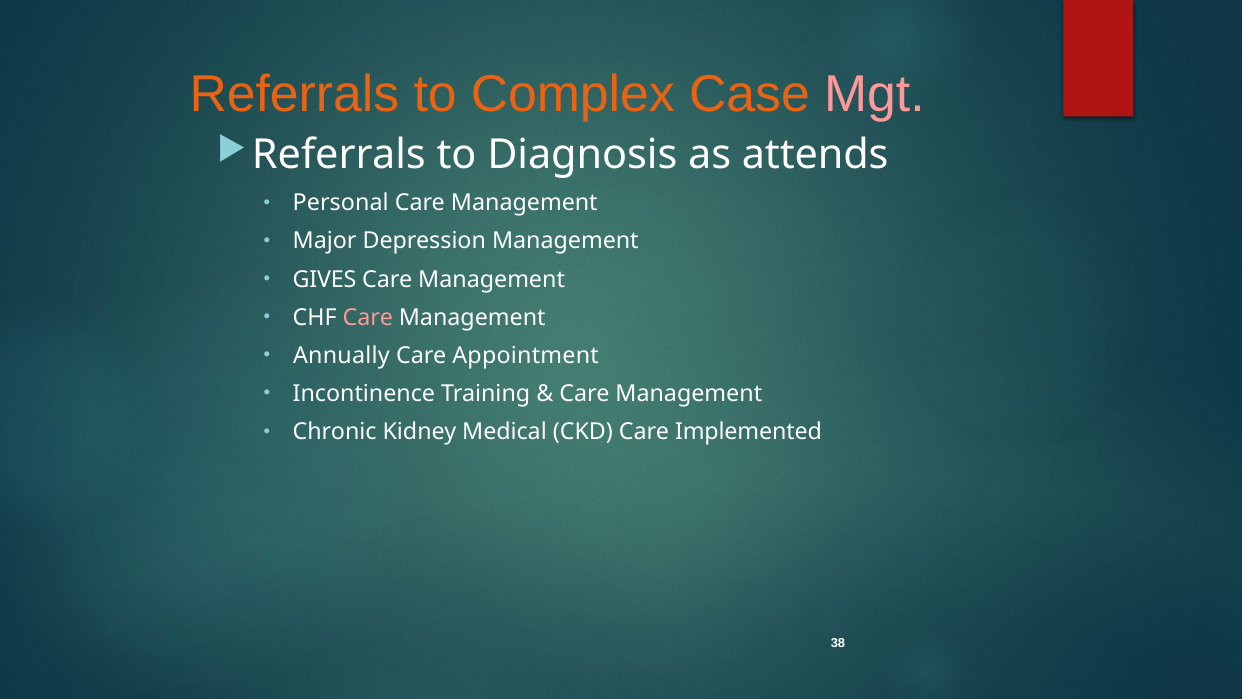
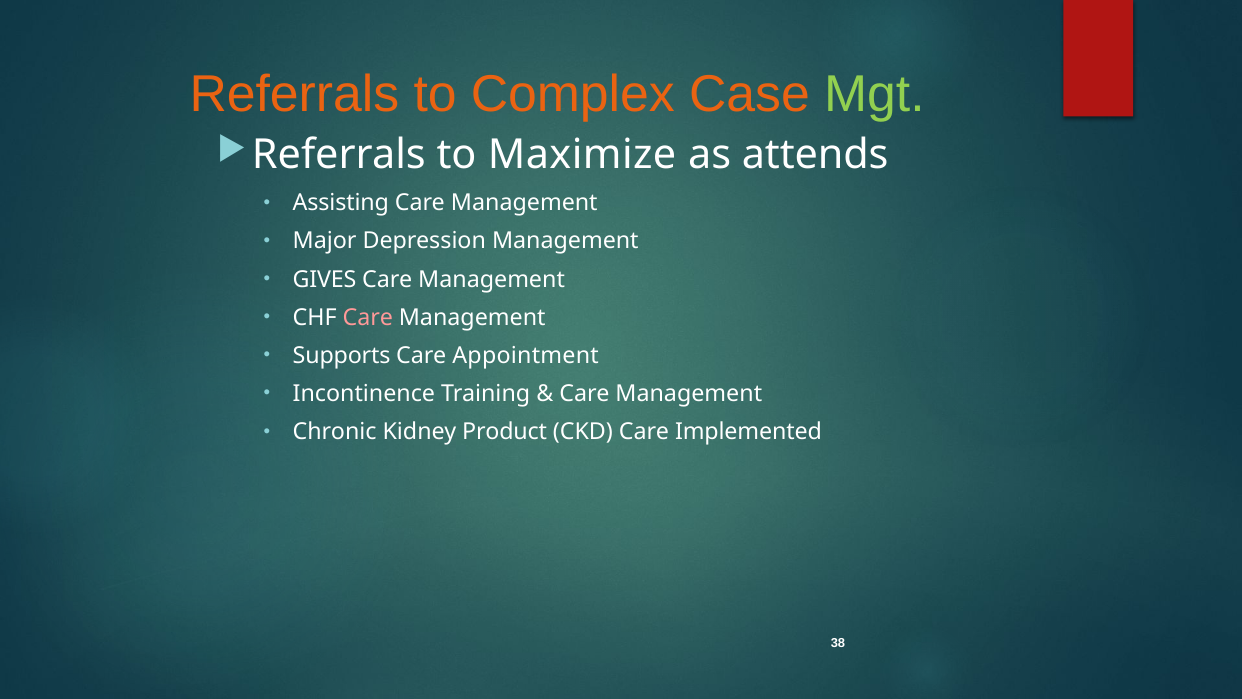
Mgt colour: pink -> light green
Diagnosis: Diagnosis -> Maximize
Personal: Personal -> Assisting
Annually: Annually -> Supports
Medical: Medical -> Product
